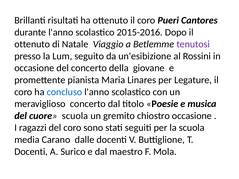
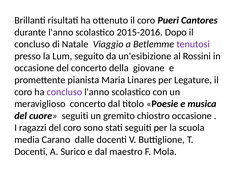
ottenuto at (32, 44): ottenuto -> concluso
concluso at (64, 92) colour: blue -> purple
cuore scuola: scuola -> seguiti
